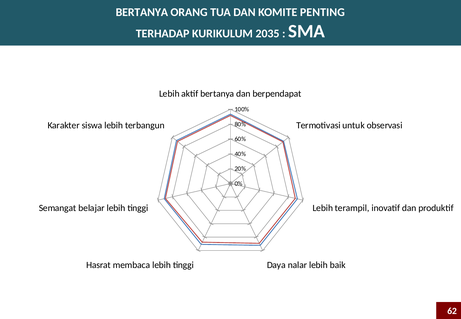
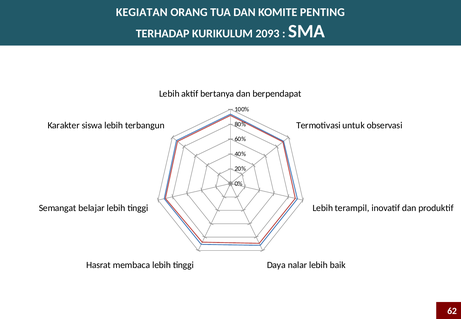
BERTANYA at (142, 12): BERTANYA -> KEGIATAN
2035: 2035 -> 2093
